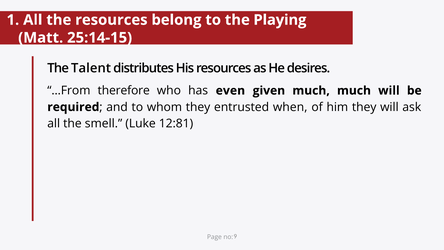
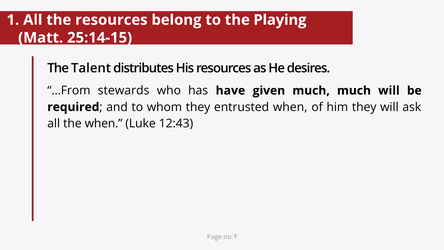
therefore: therefore -> stewards
even: even -> have
the smell: smell -> when
12:81: 12:81 -> 12:43
